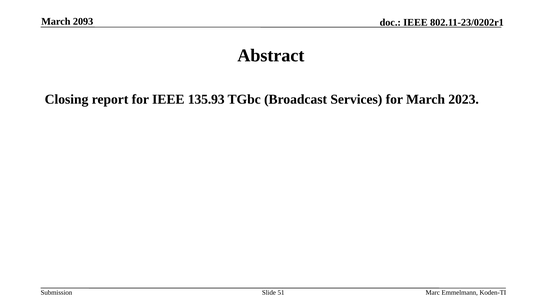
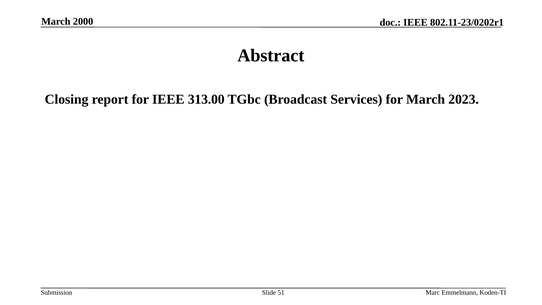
2093: 2093 -> 2000
135.93: 135.93 -> 313.00
